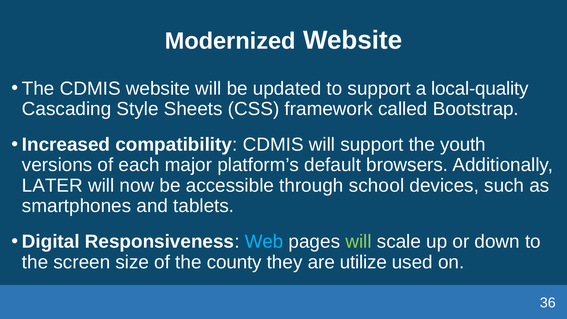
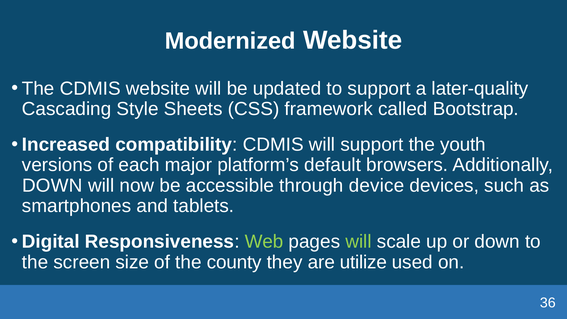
local-quality: local-quality -> later-quality
LATER at (52, 185): LATER -> DOWN
school: school -> device
Web colour: light blue -> light green
